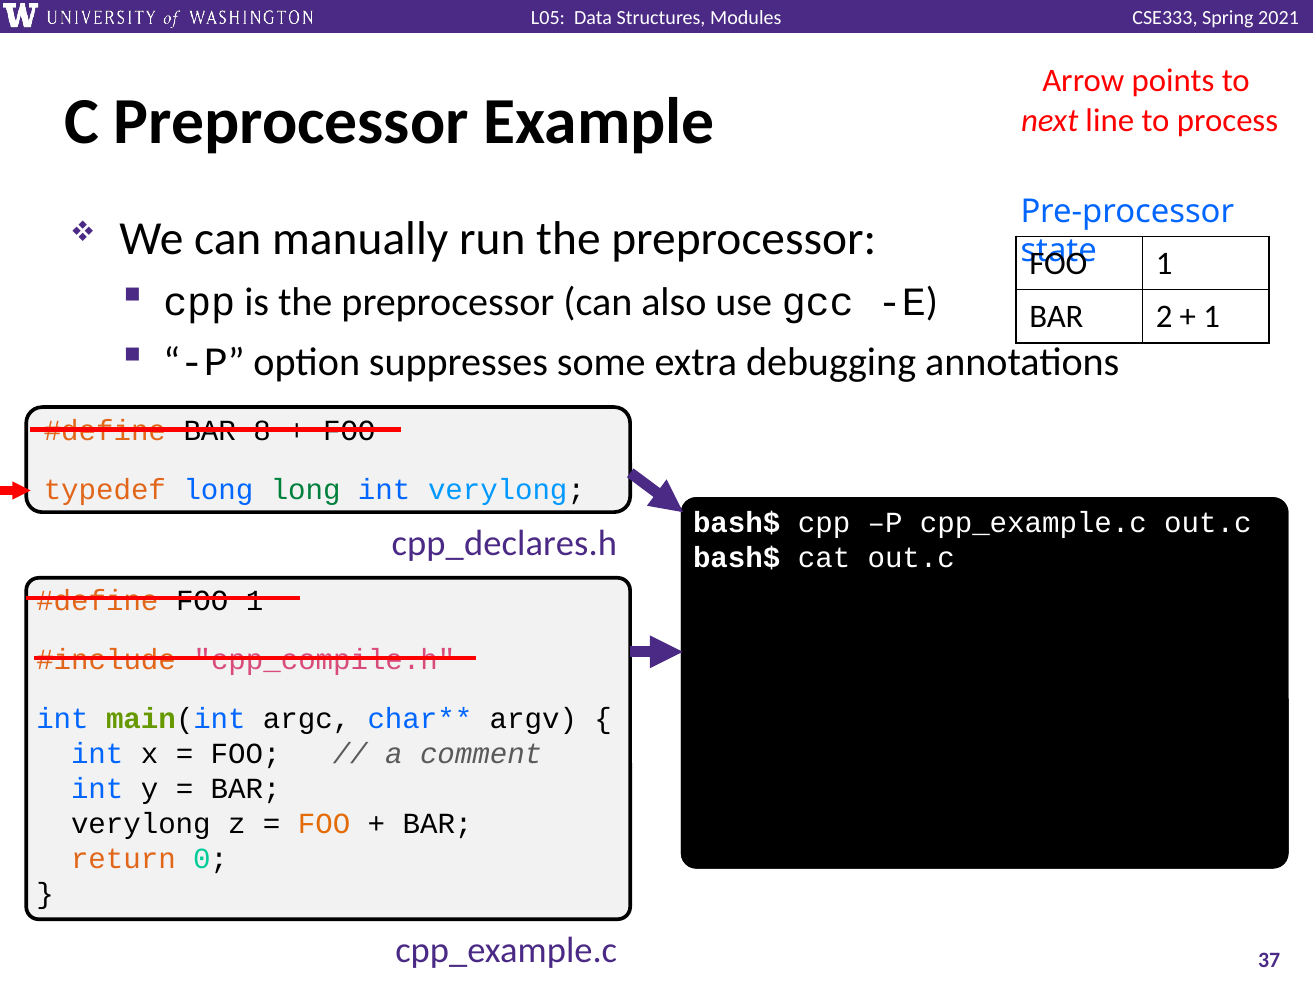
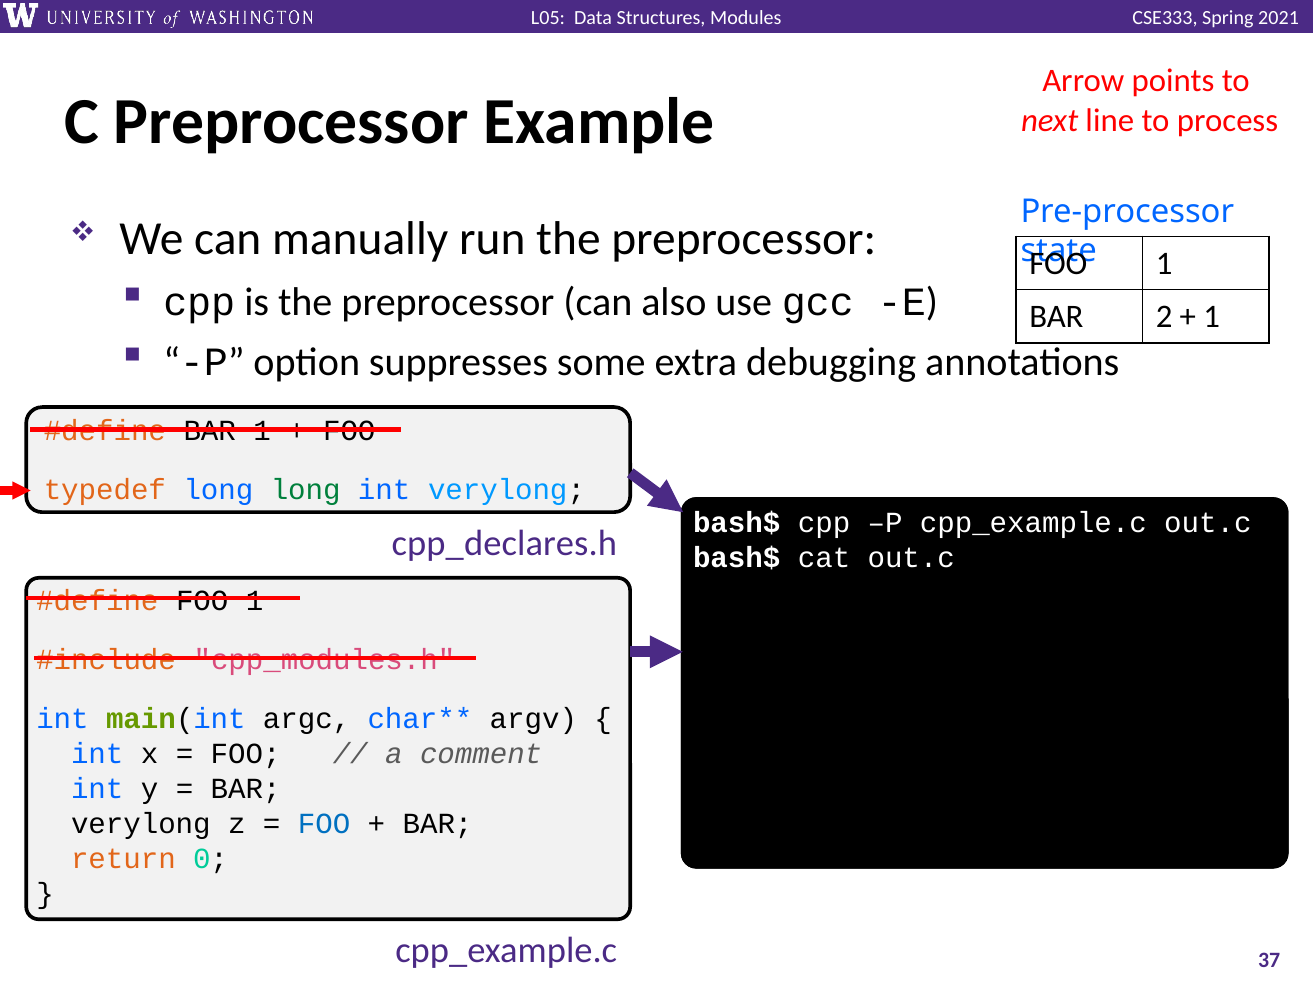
BAR 8: 8 -> 1
cpp_compile.h: cpp_compile.h -> cpp_modules.h
FOO at (324, 824) colour: orange -> blue
